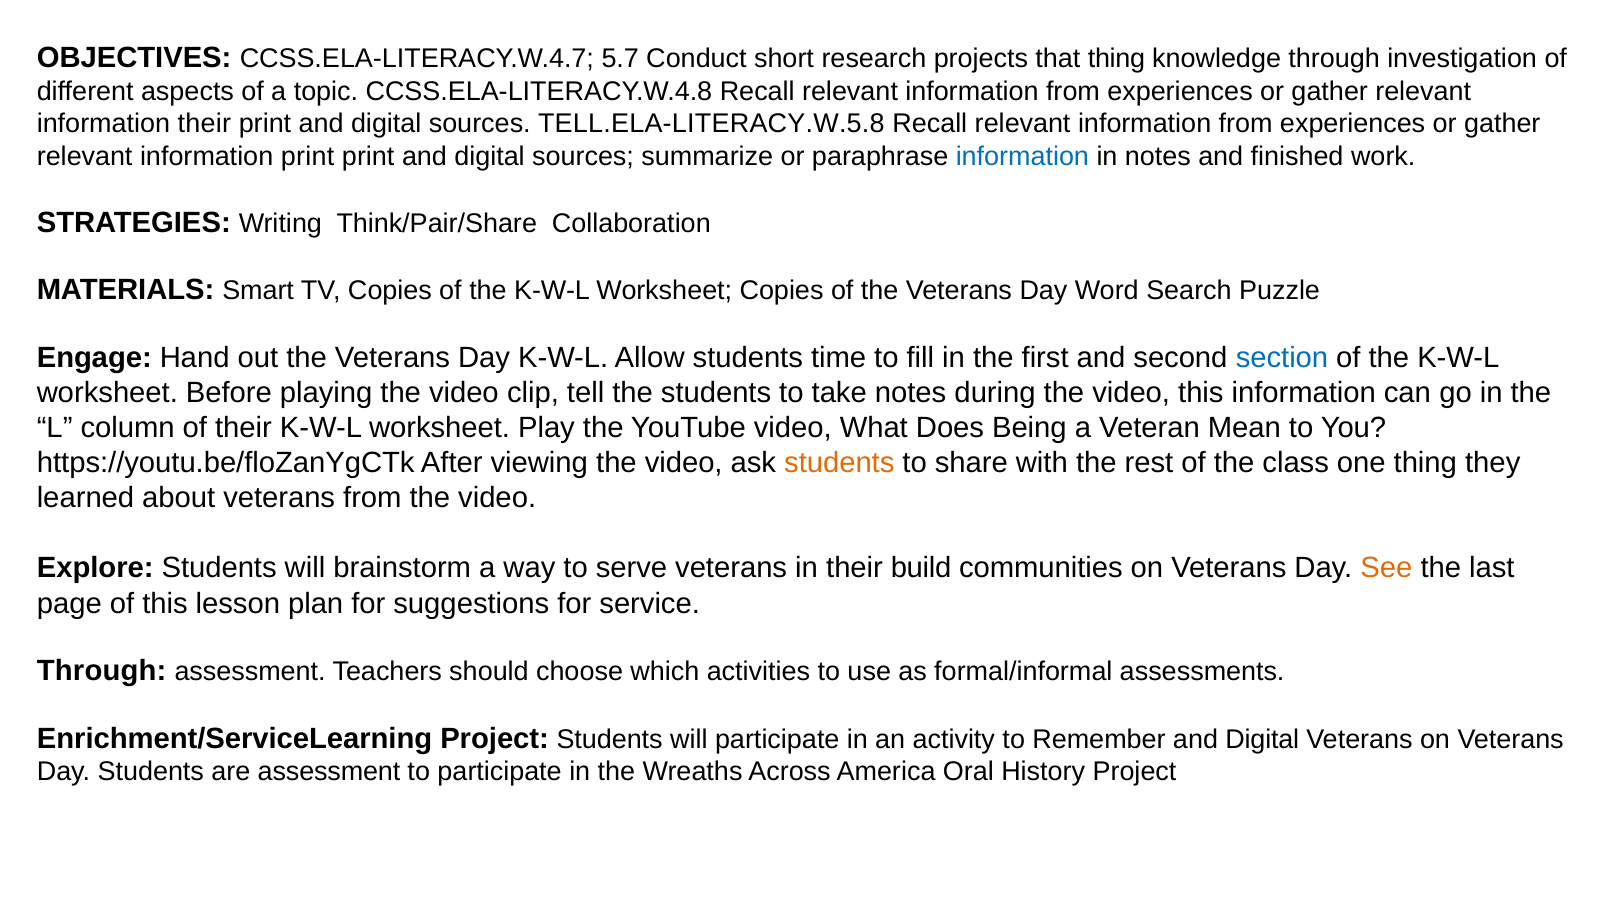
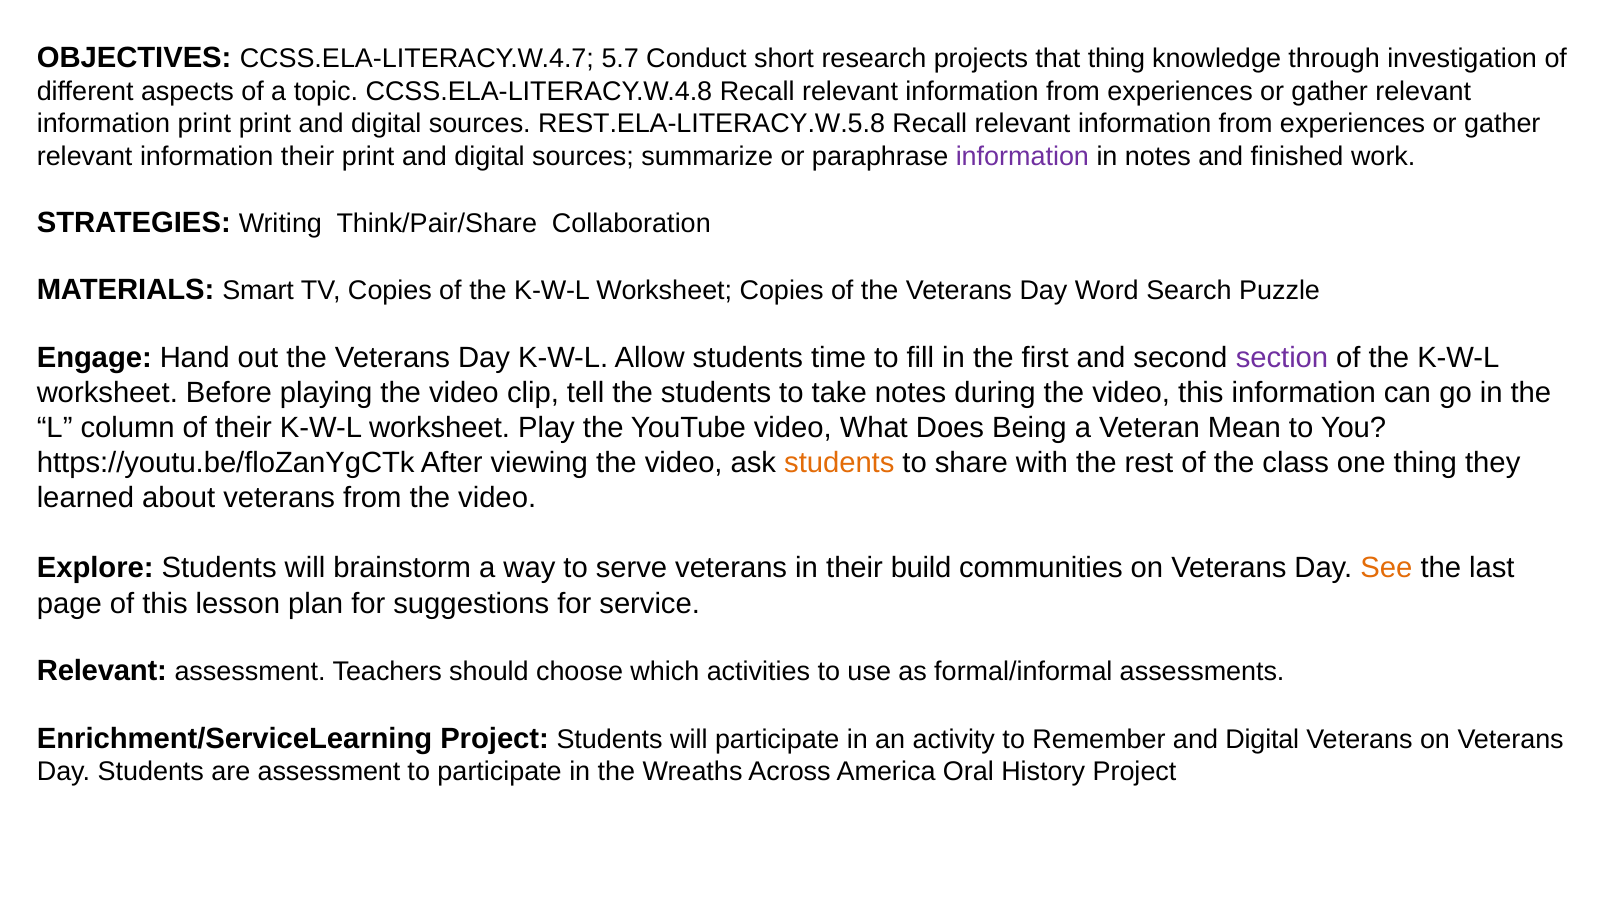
information their: their -> print
TELL.ELA-LITERACY.W.5.8: TELL.ELA-LITERACY.W.5.8 -> REST.ELA-LITERACY.W.5.8
information print: print -> their
information at (1022, 156) colour: blue -> purple
section colour: blue -> purple
Through at (102, 671): Through -> Relevant
